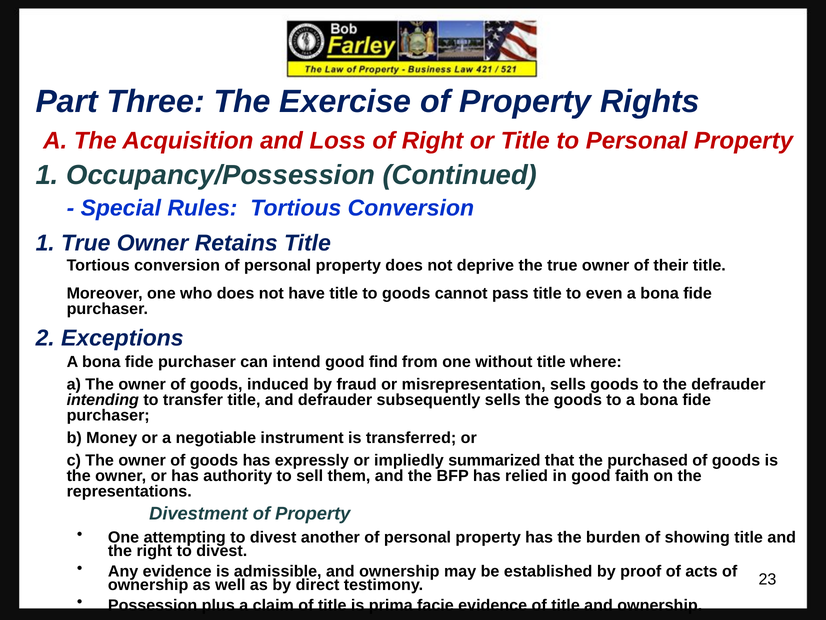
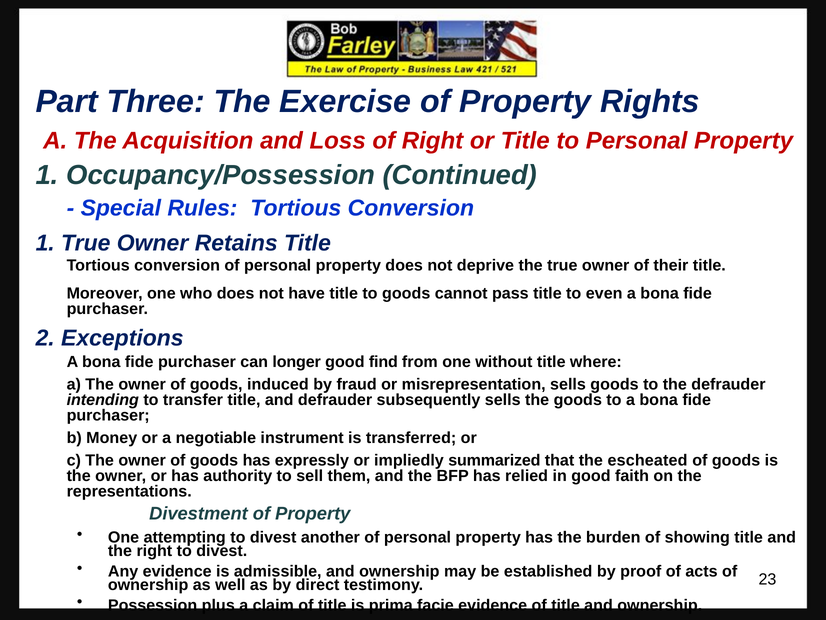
intend: intend -> longer
purchased: purchased -> escheated
